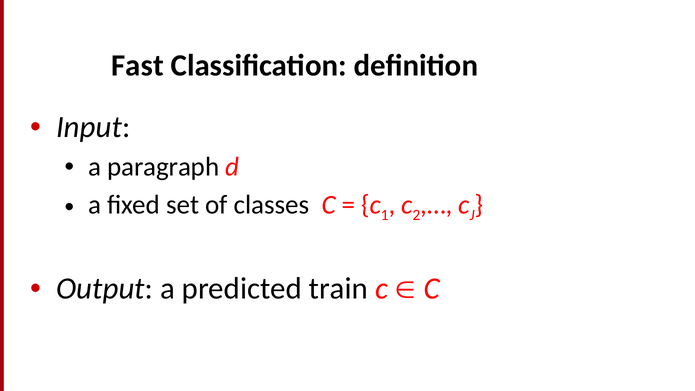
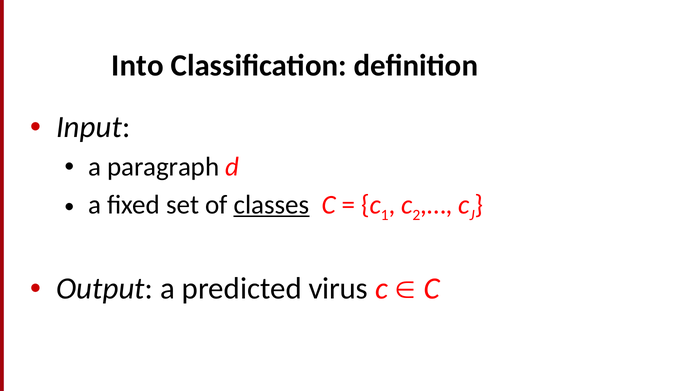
Fast: Fast -> Into
classes underline: none -> present
train: train -> virus
